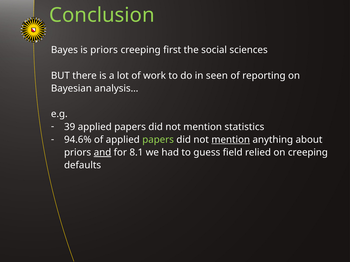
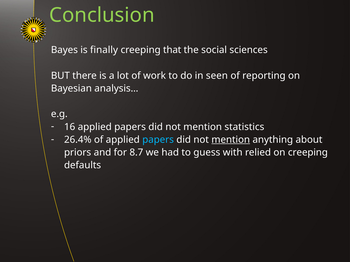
is priors: priors -> finally
first: first -> that
39: 39 -> 16
94.6%: 94.6% -> 26.4%
papers at (158, 140) colour: light green -> light blue
and underline: present -> none
8.1: 8.1 -> 8.7
field: field -> with
